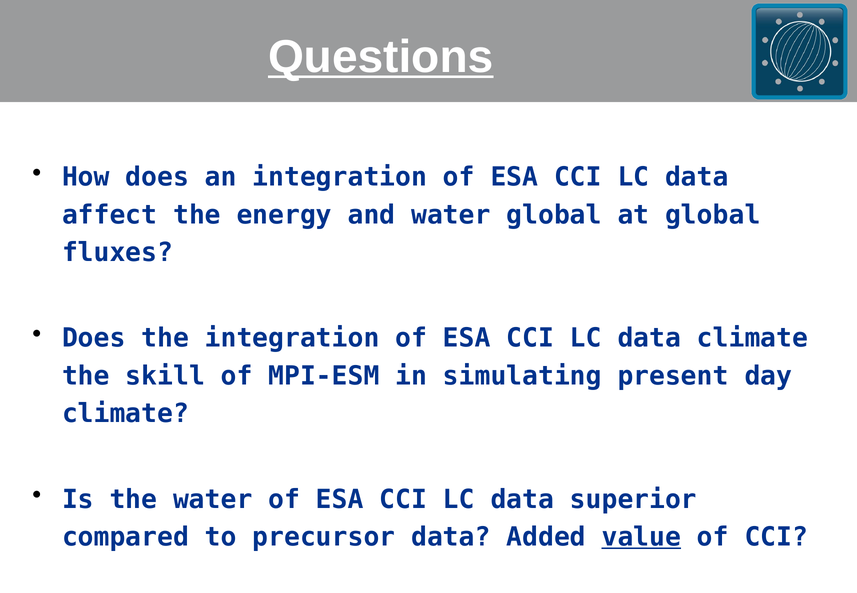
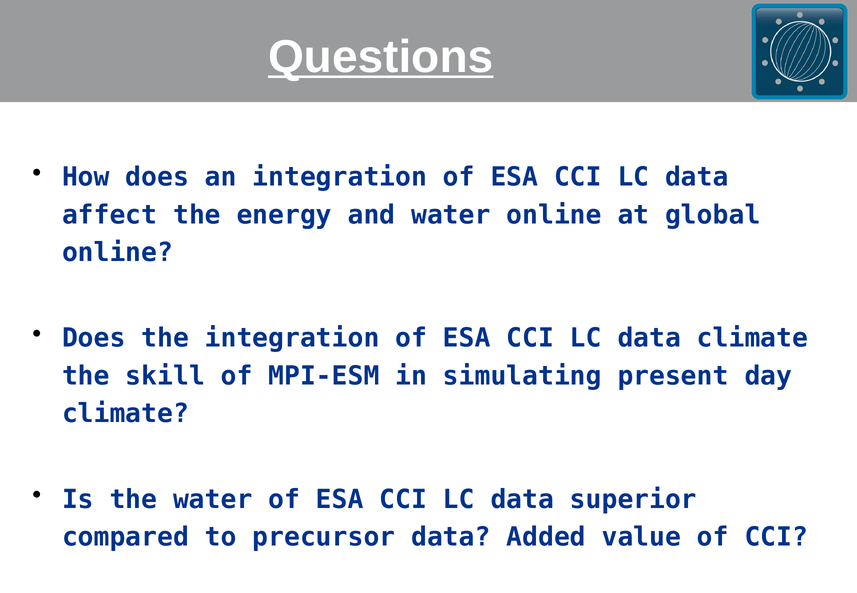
water global: global -> online
fluxes at (118, 253): fluxes -> online
value underline: present -> none
